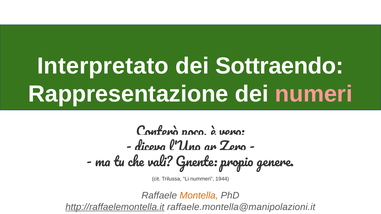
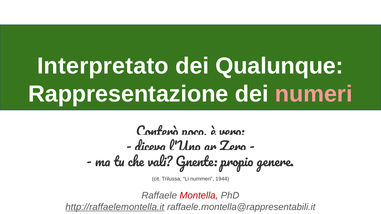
Sottraendo: Sottraendo -> Qualunque
Montella colour: orange -> red
raffaele.montella@manipolazioni.it: raffaele.montella@manipolazioni.it -> raffaele.montella@rappresentabili.it
